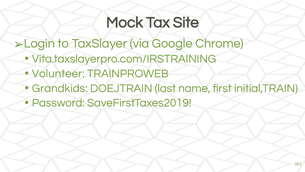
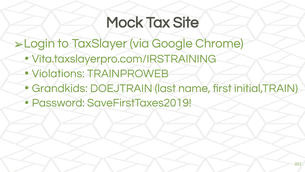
Volunteer: Volunteer -> Violations
